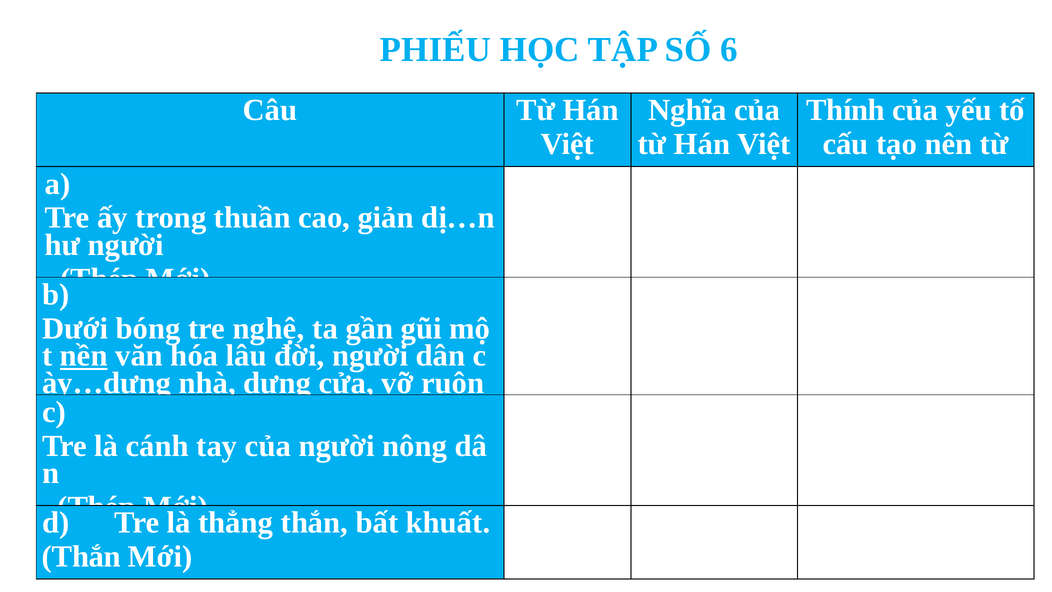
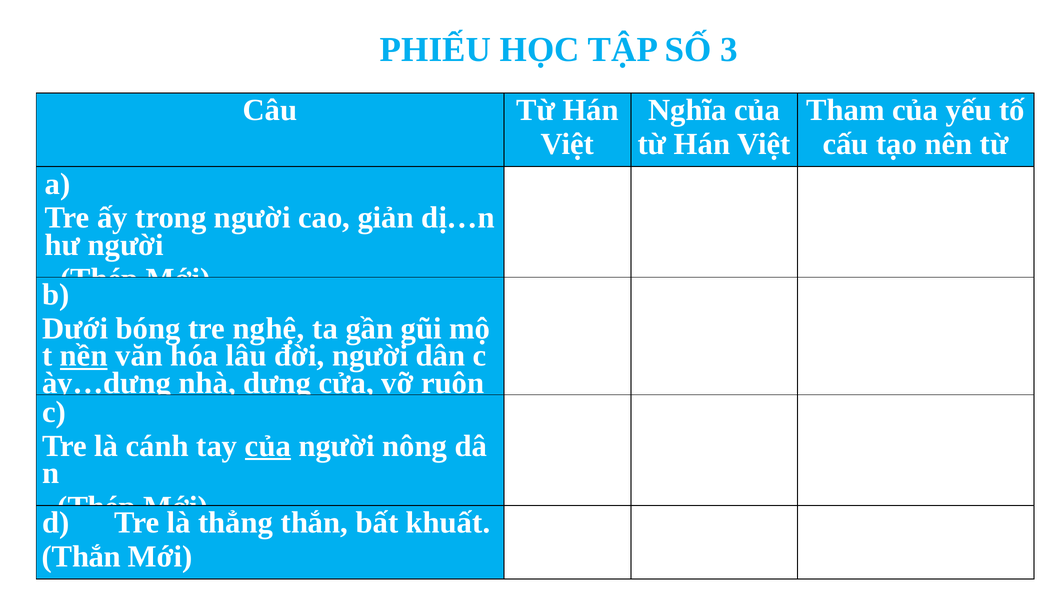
6: 6 -> 3
Thính: Thính -> Tham
trong thuần: thuần -> người
của at (268, 446) underline: none -> present
